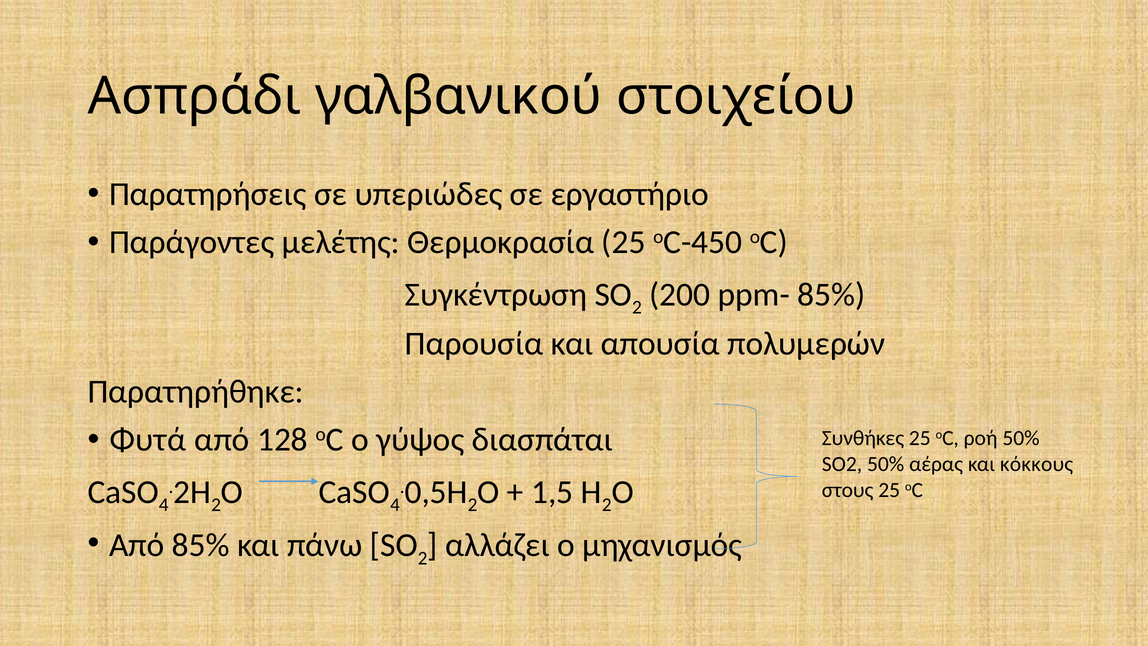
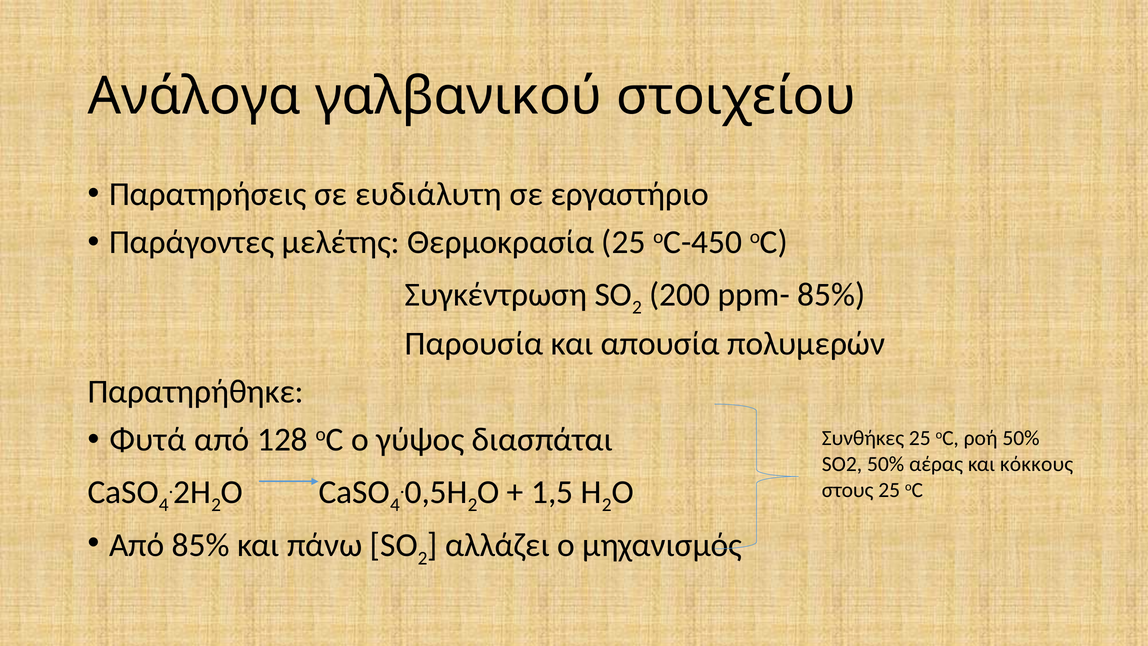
Ασπράδι: Ασπράδι -> Ανάλογα
υπεριώδες: υπεριώδες -> ευδιάλυτη
